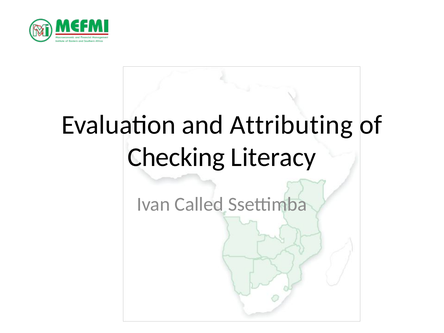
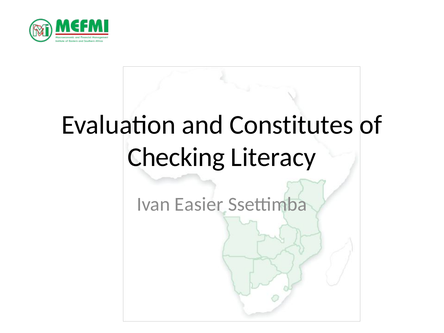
Attributing: Attributing -> Constitutes
Called: Called -> Easier
